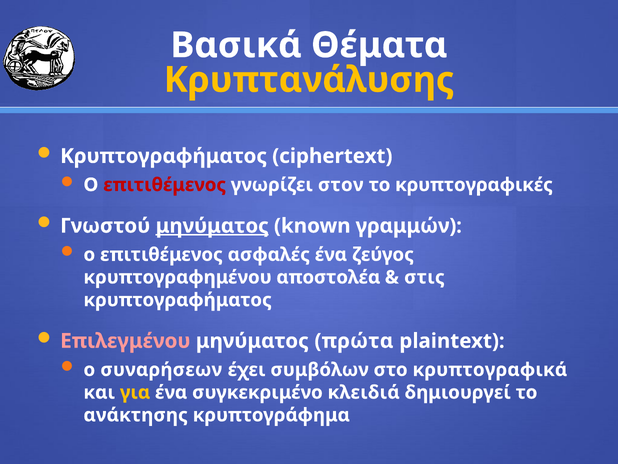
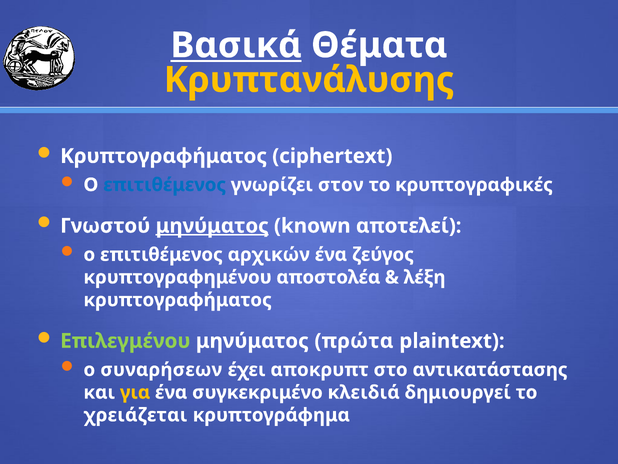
Βασικά underline: none -> present
επιτιθέμενος at (165, 185) colour: red -> blue
γραμμών: γραμμών -> αποτελεί
ασφαλές: ασφαλές -> αρχικών
στις: στις -> λέξη
Επιλεγμένου colour: pink -> light green
συμβόλων: συμβόλων -> αποκρυπτ
κρυπτογραφικά: κρυπτογραφικά -> αντικατάστασης
ανάκτησης: ανάκτησης -> χρειάζεται
